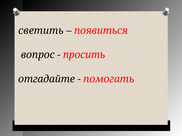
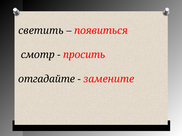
вопрос: вопрос -> смотр
помогать: помогать -> замените
